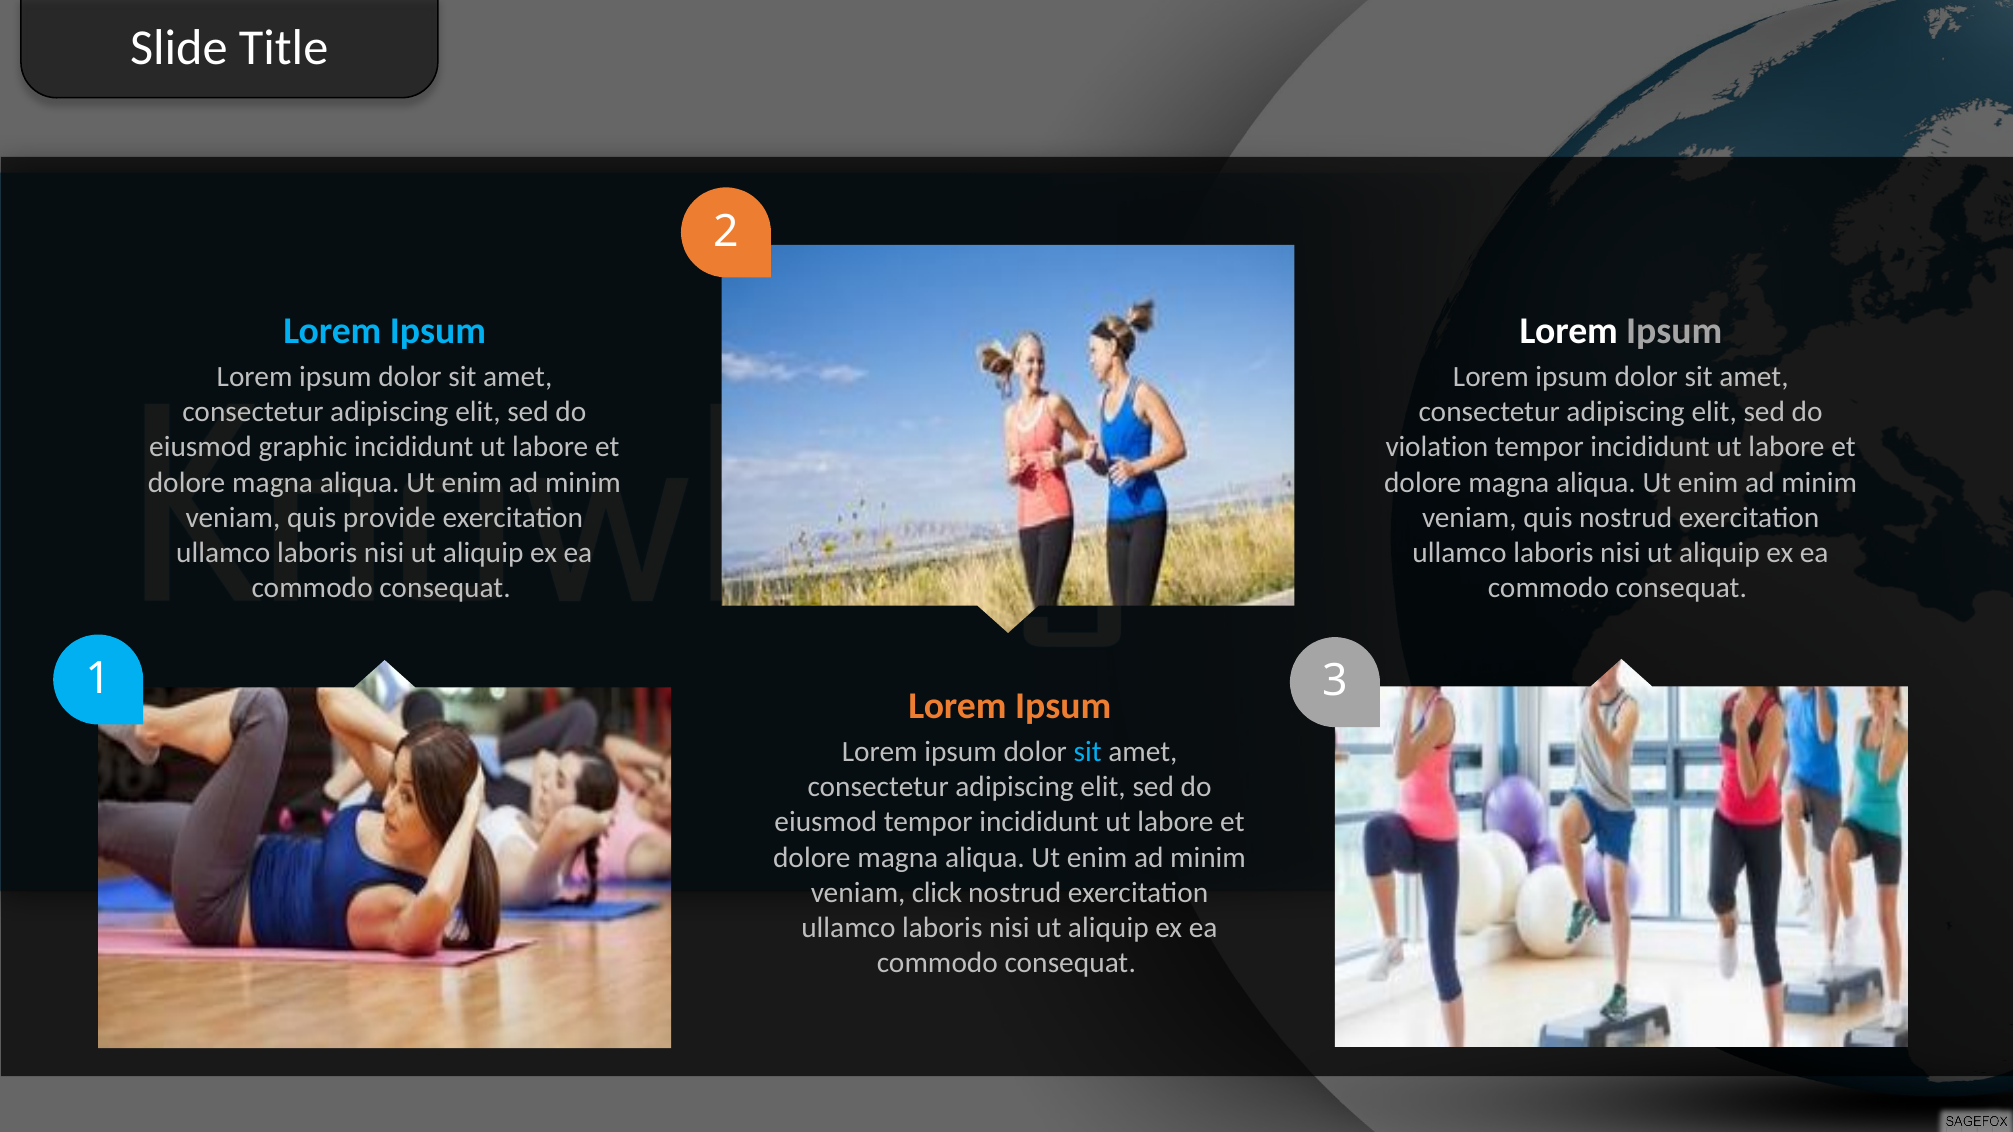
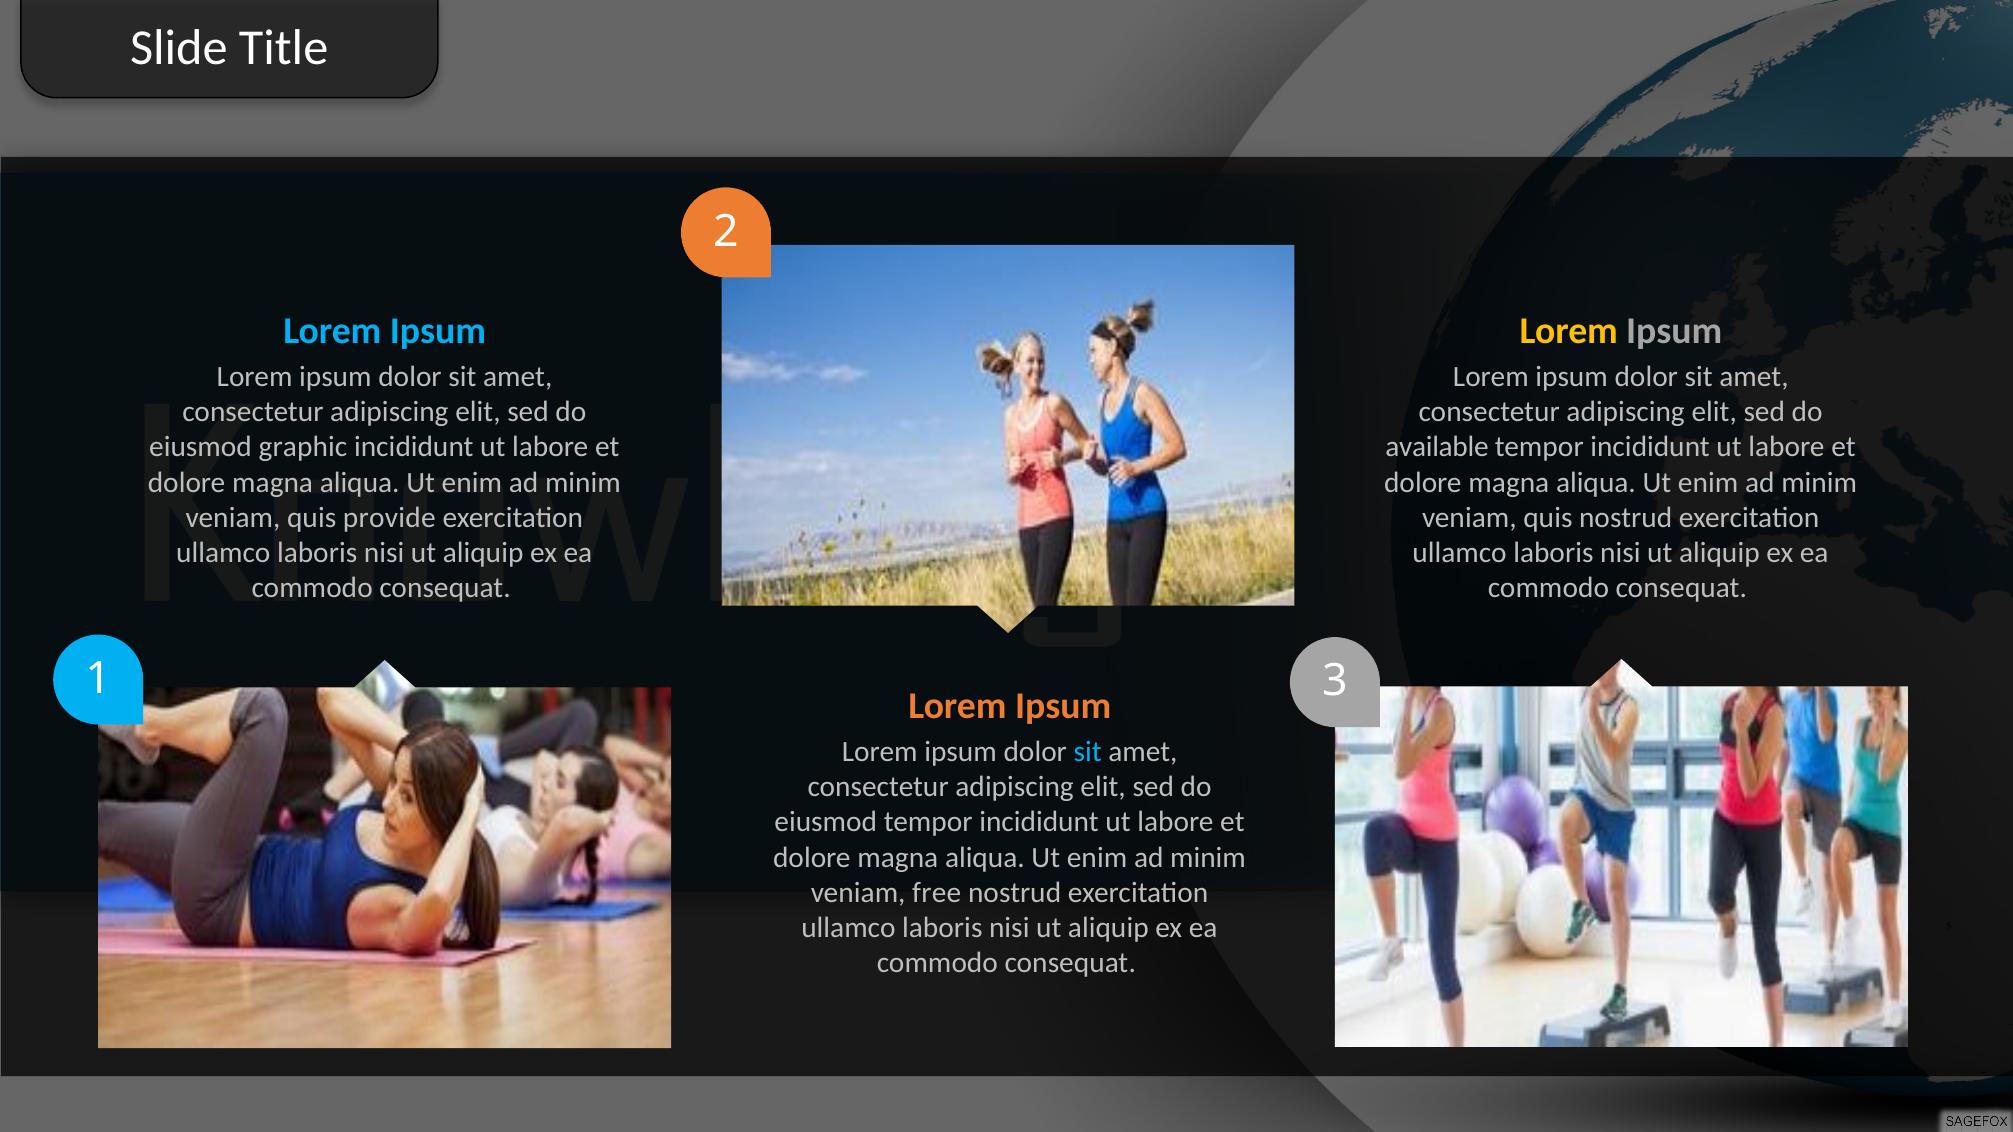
Lorem at (1569, 331) colour: white -> yellow
violation: violation -> available
click: click -> free
